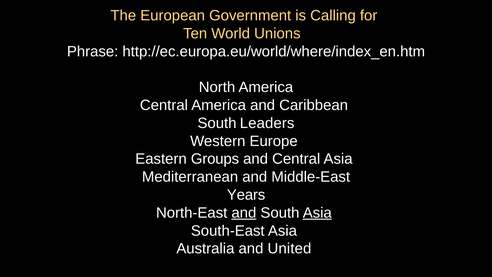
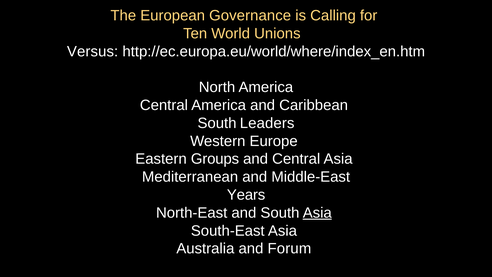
Government: Government -> Governance
Phrase: Phrase -> Versus
and at (244, 213) underline: present -> none
United: United -> Forum
